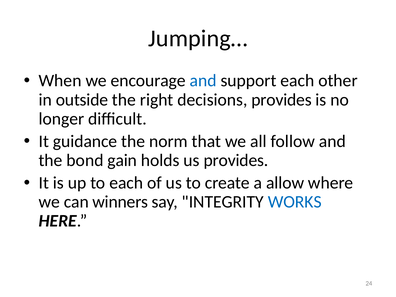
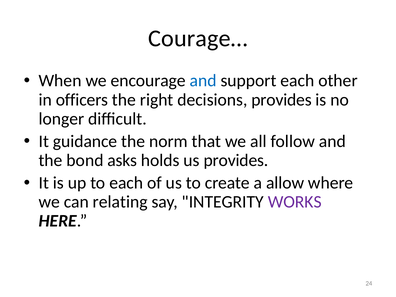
Jumping…: Jumping… -> Courage…
outside: outside -> officers
gain: gain -> asks
winners: winners -> relating
WORKS colour: blue -> purple
